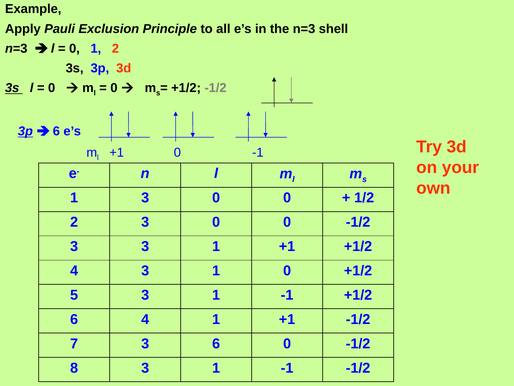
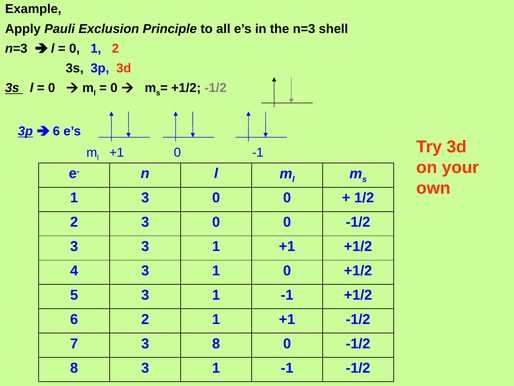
6 4: 4 -> 2
3 6: 6 -> 8
